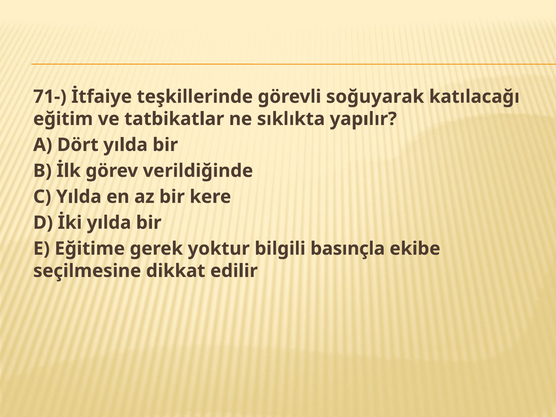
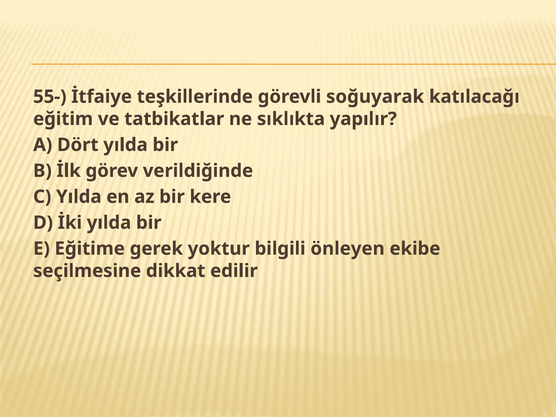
71-: 71- -> 55-
basınçla: basınçla -> önleyen
